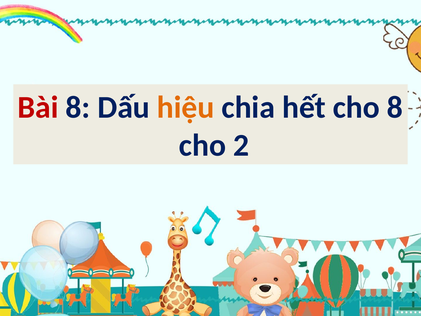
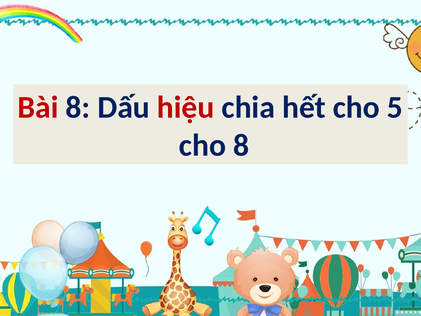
hiệu colour: orange -> red
cho 8: 8 -> 5
cho 2: 2 -> 8
